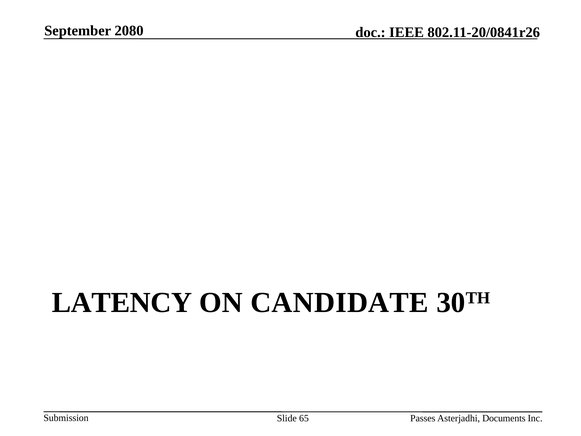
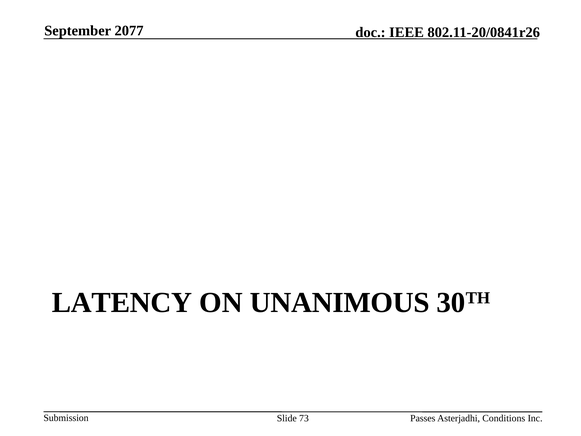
2080: 2080 -> 2077
CANDIDATE: CANDIDATE -> UNANIMOUS
65: 65 -> 73
Documents: Documents -> Conditions
